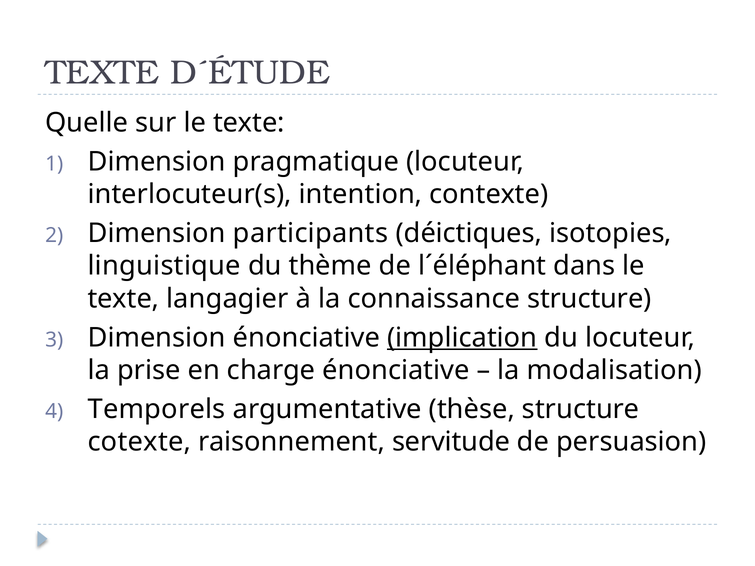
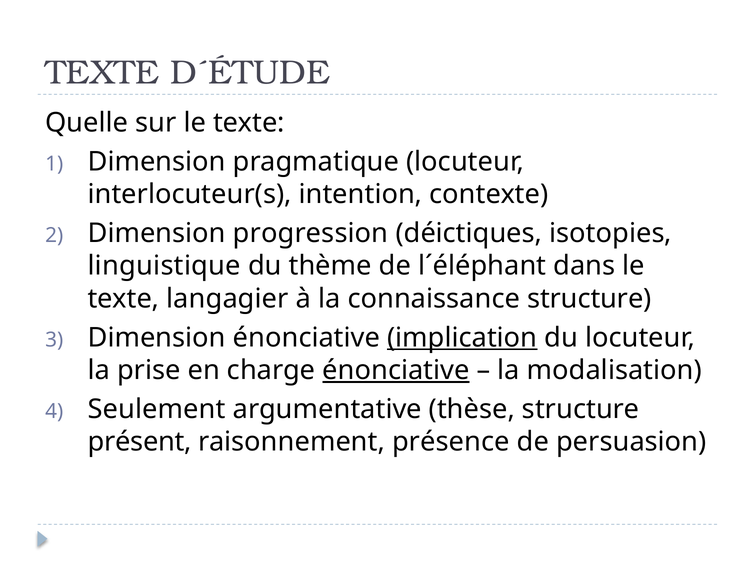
participants: participants -> progression
énonciative at (396, 370) underline: none -> present
Temporels: Temporels -> Seulement
cotexte: cotexte -> présent
servitude: servitude -> présence
